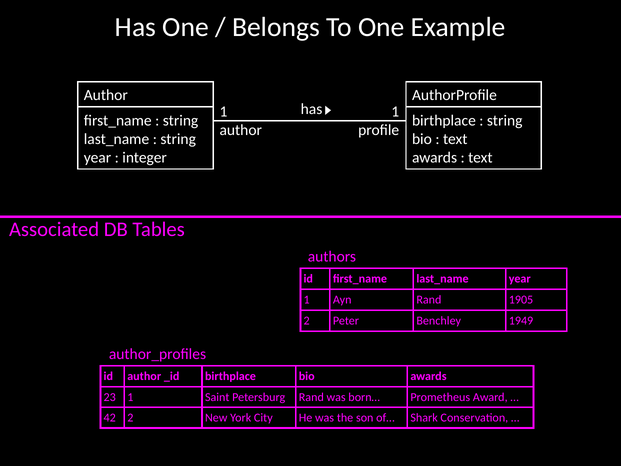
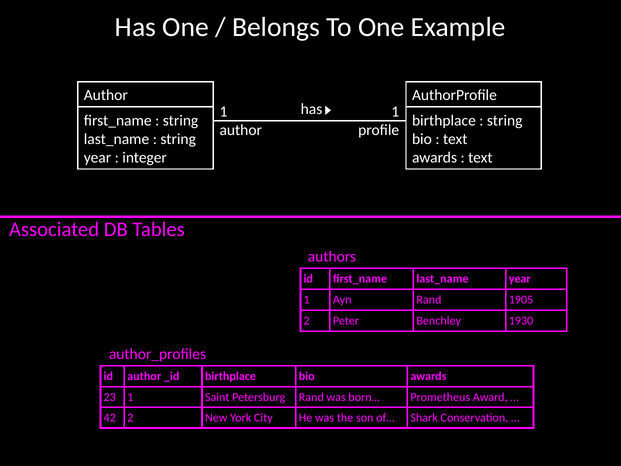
1949: 1949 -> 1930
